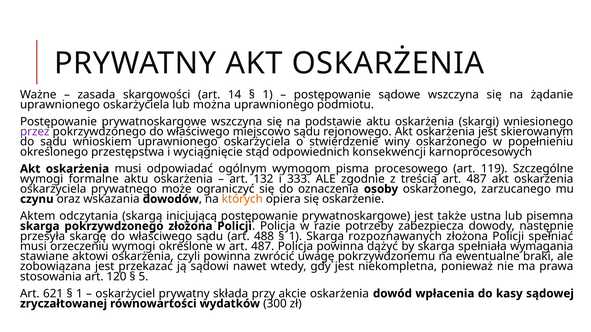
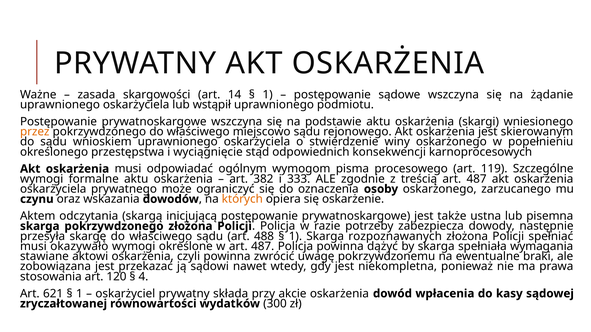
można: można -> wstąpił
przez colour: purple -> orange
132: 132 -> 382
orzeczeniu: orzeczeniu -> okazywało
5: 5 -> 4
